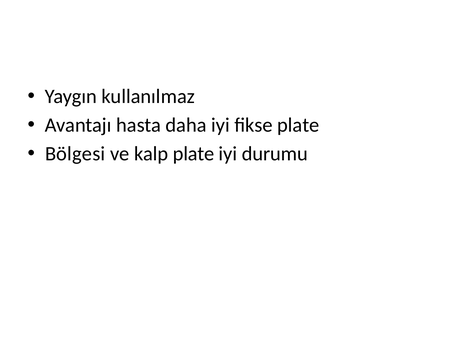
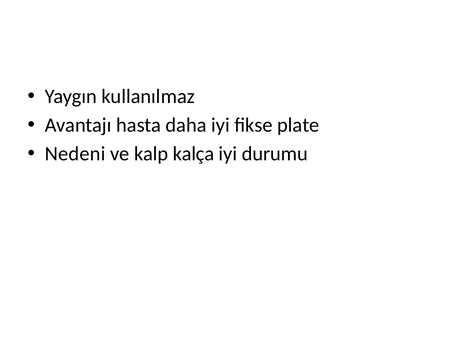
Bölgesi: Bölgesi -> Nedeni
kalp plate: plate -> kalça
